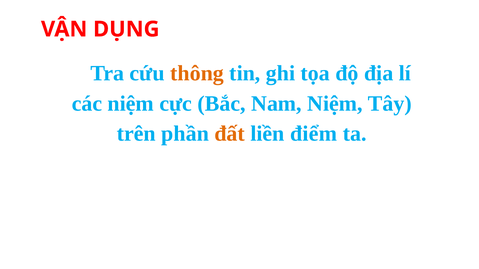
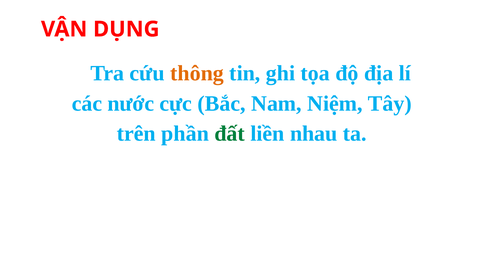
các niệm: niệm -> nước
đất colour: orange -> green
điểm: điểm -> nhau
